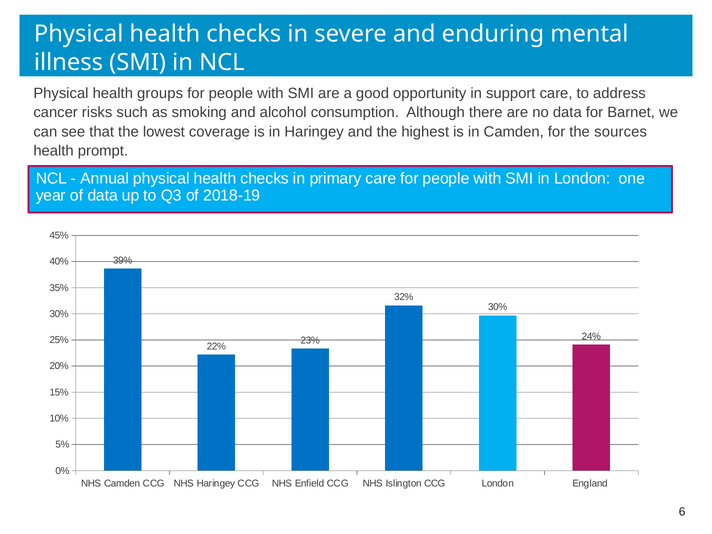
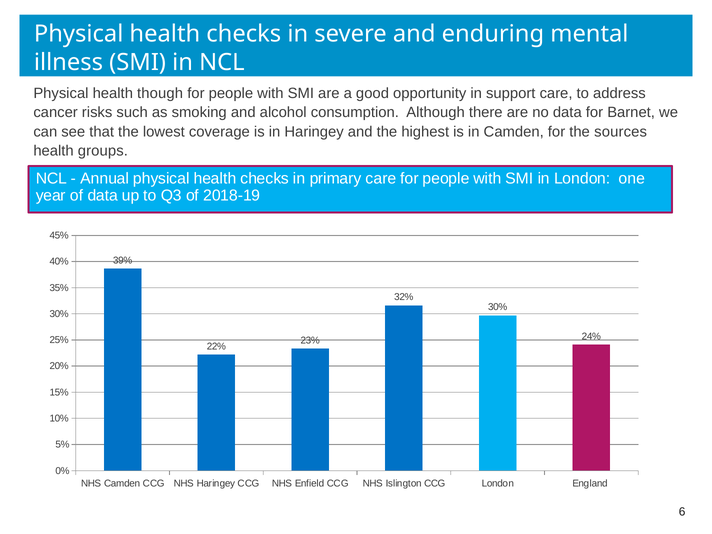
groups: groups -> though
prompt: prompt -> groups
